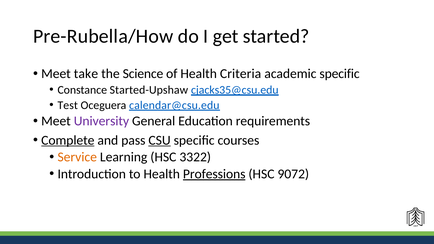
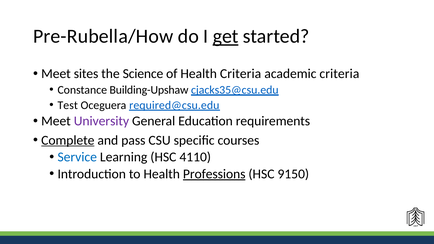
get underline: none -> present
take: take -> sites
academic specific: specific -> criteria
Started-Upshaw: Started-Upshaw -> Building-Upshaw
calendar@csu.edu: calendar@csu.edu -> required@csu.edu
CSU underline: present -> none
Service colour: orange -> blue
3322: 3322 -> 4110
9072: 9072 -> 9150
